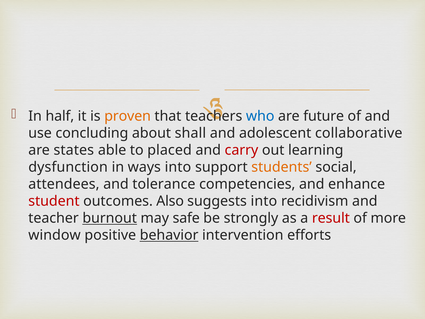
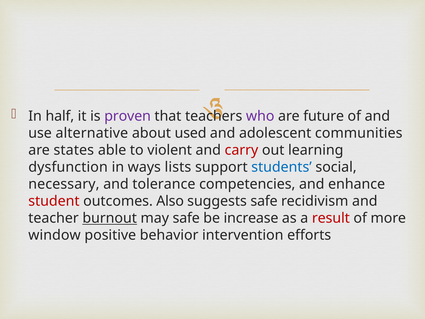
proven colour: orange -> purple
who colour: blue -> purple
concluding: concluding -> alternative
shall: shall -> used
collaborative: collaborative -> communities
placed: placed -> violent
ways into: into -> lists
students colour: orange -> blue
attendees: attendees -> necessary
suggests into: into -> safe
strongly: strongly -> increase
behavior underline: present -> none
